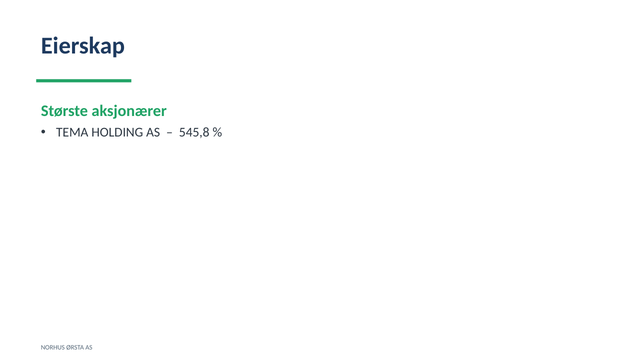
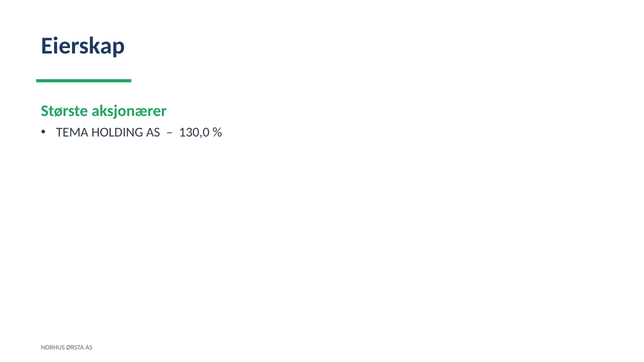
545,8: 545,8 -> 130,0
